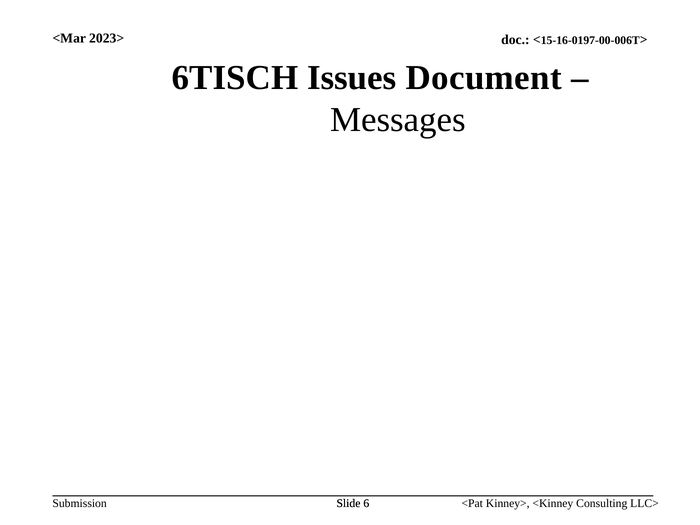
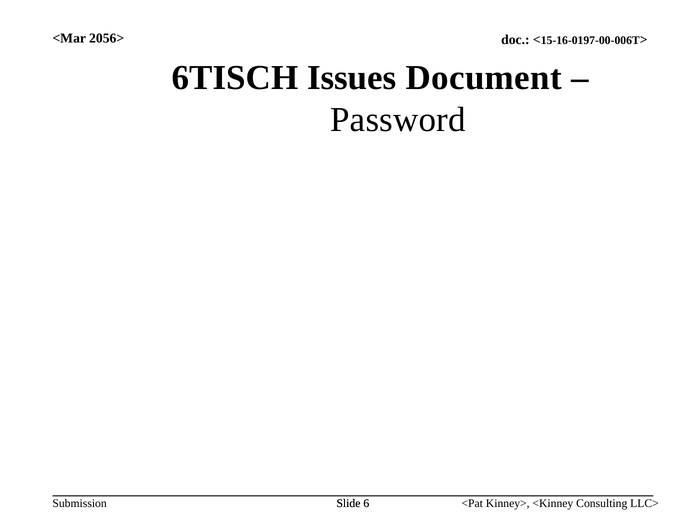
2023>: 2023> -> 2056>
Messages: Messages -> Password
